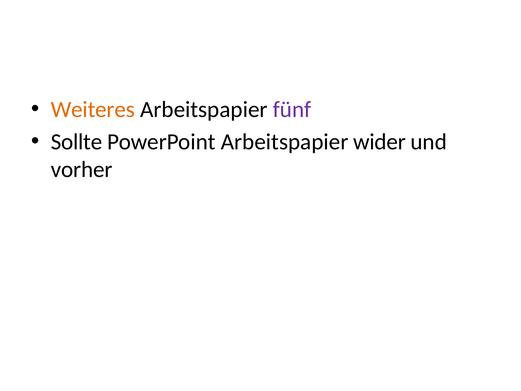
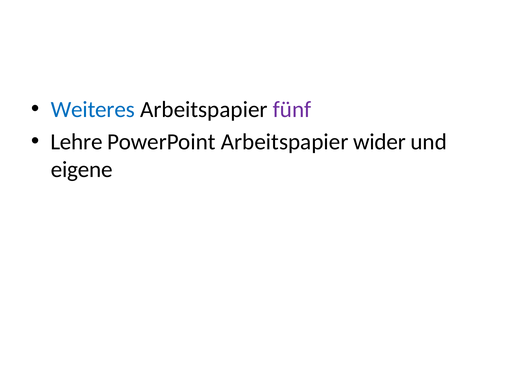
Weiteres colour: orange -> blue
Sollte: Sollte -> Lehre
vorher: vorher -> eigene
